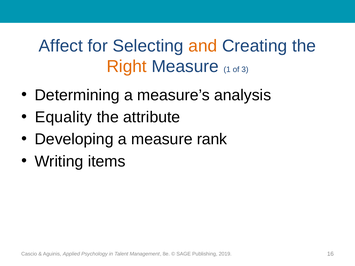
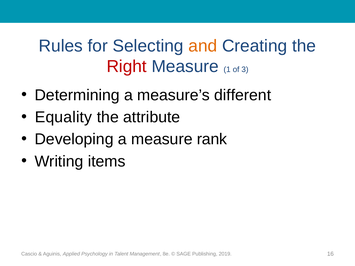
Affect: Affect -> Rules
Right colour: orange -> red
analysis: analysis -> different
